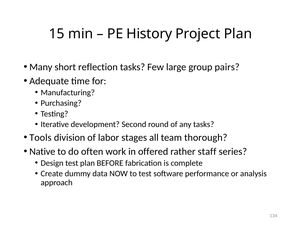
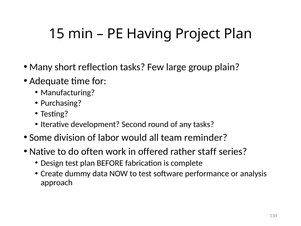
History: History -> Having
pairs: pairs -> plain
Tools: Tools -> Some
stages: stages -> would
thorough: thorough -> reminder
